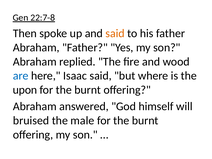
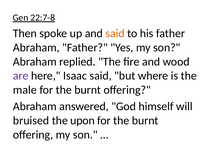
are colour: blue -> purple
upon: upon -> male
male: male -> upon
